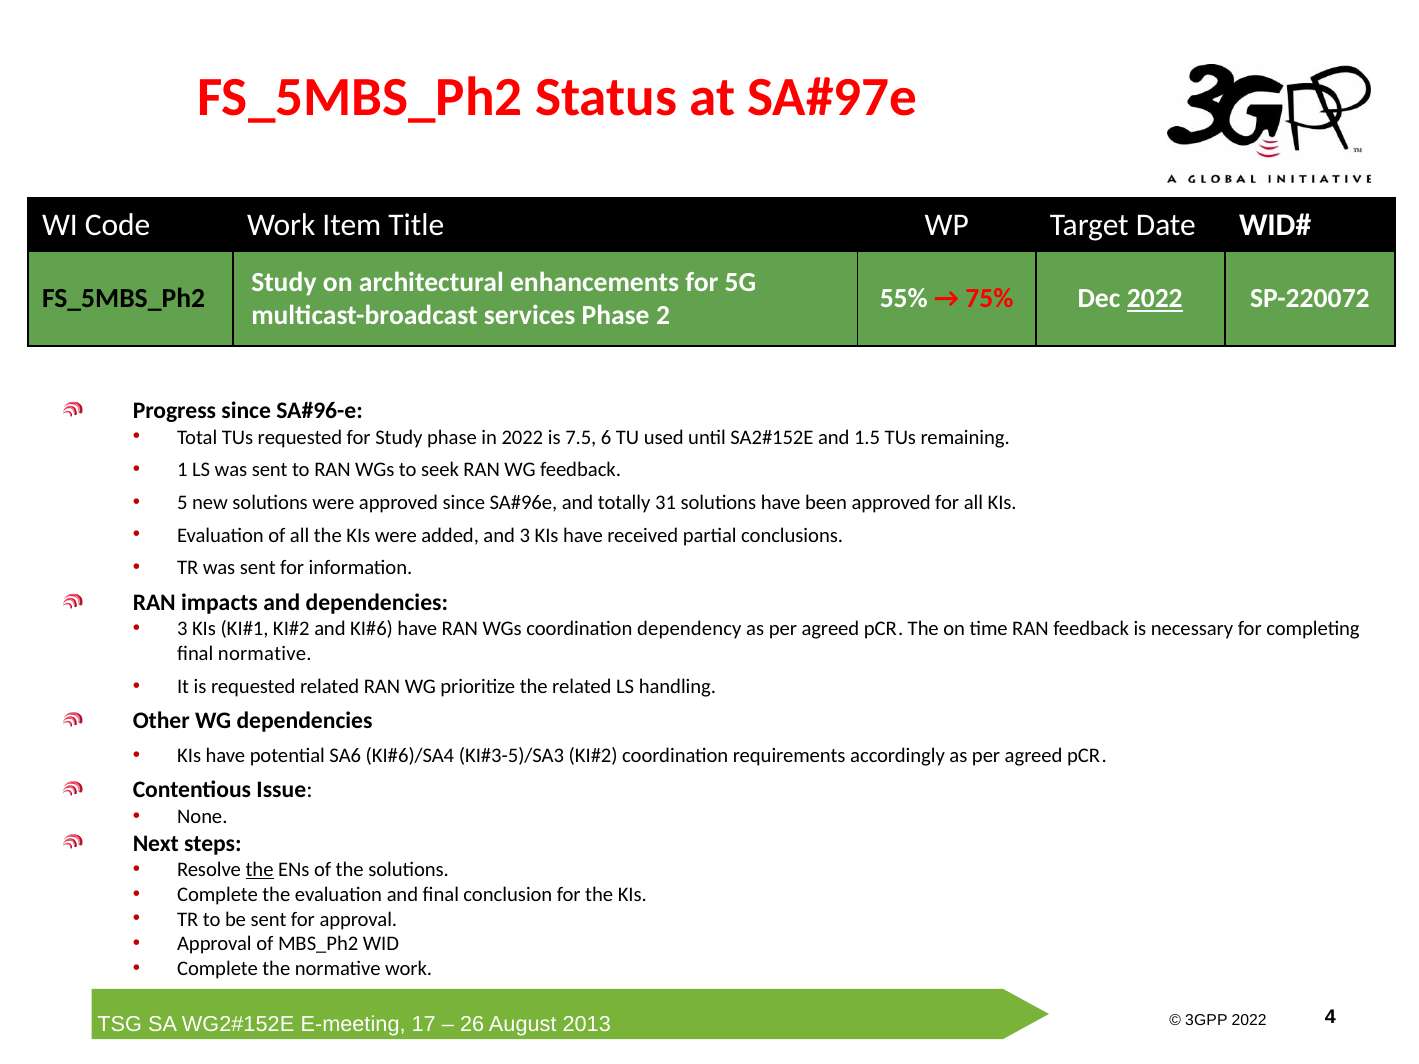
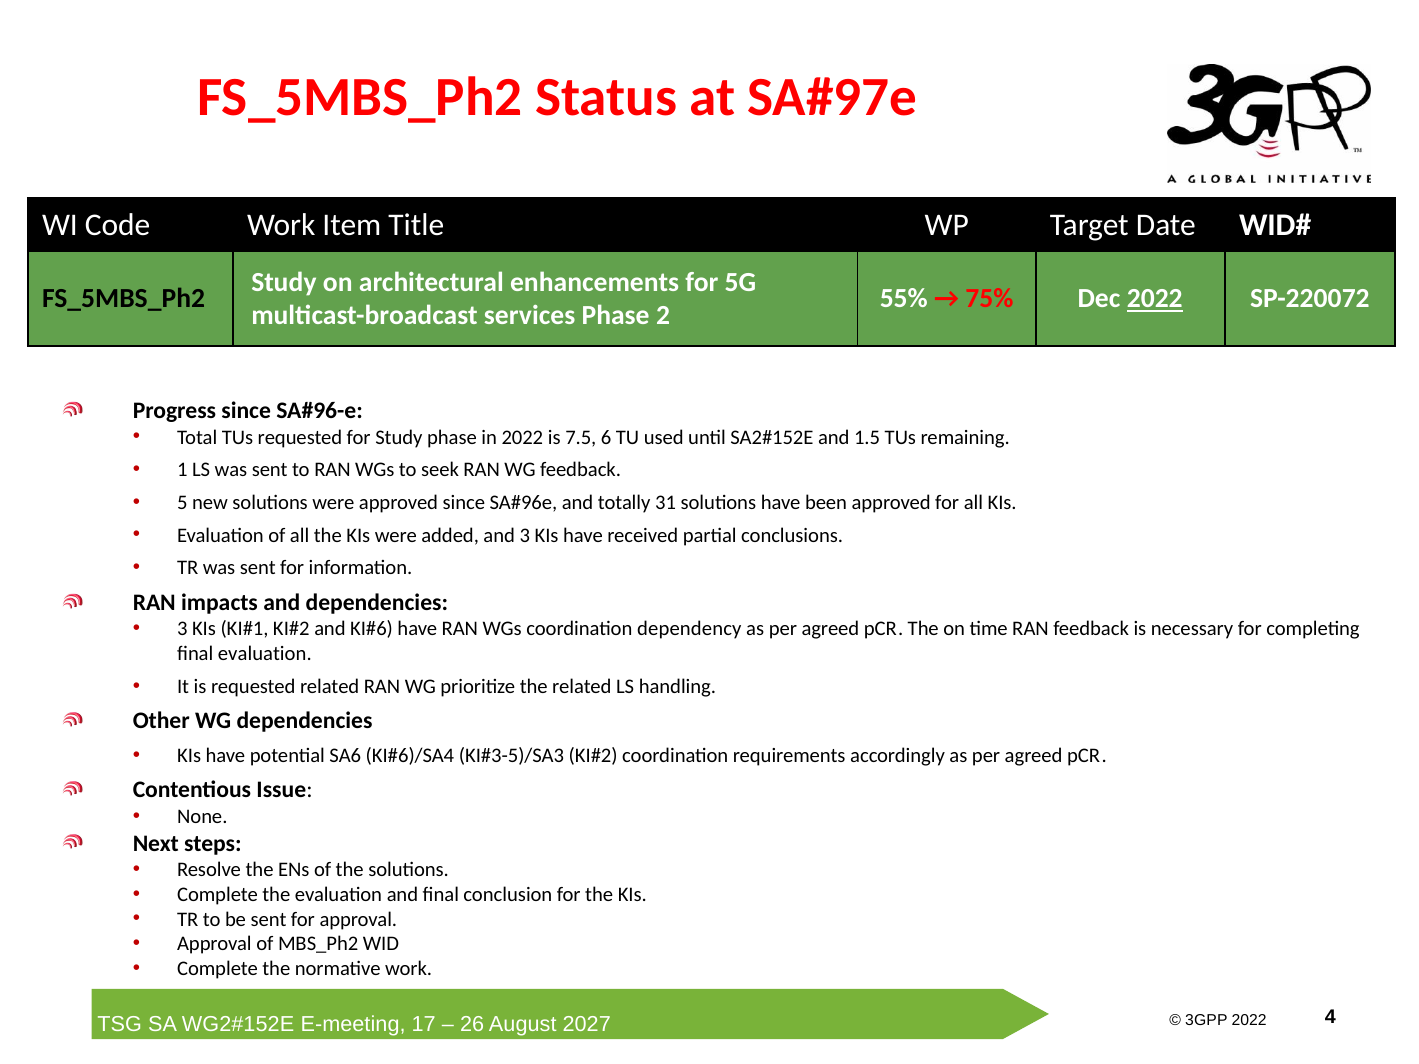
final normative: normative -> evaluation
the at (260, 870) underline: present -> none
2013: 2013 -> 2027
